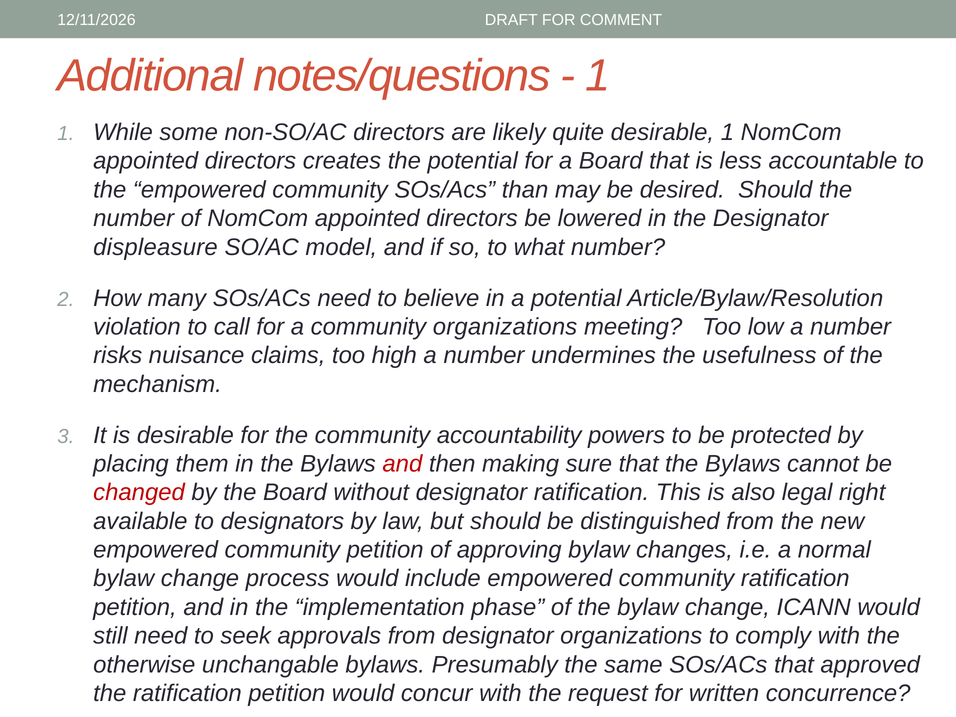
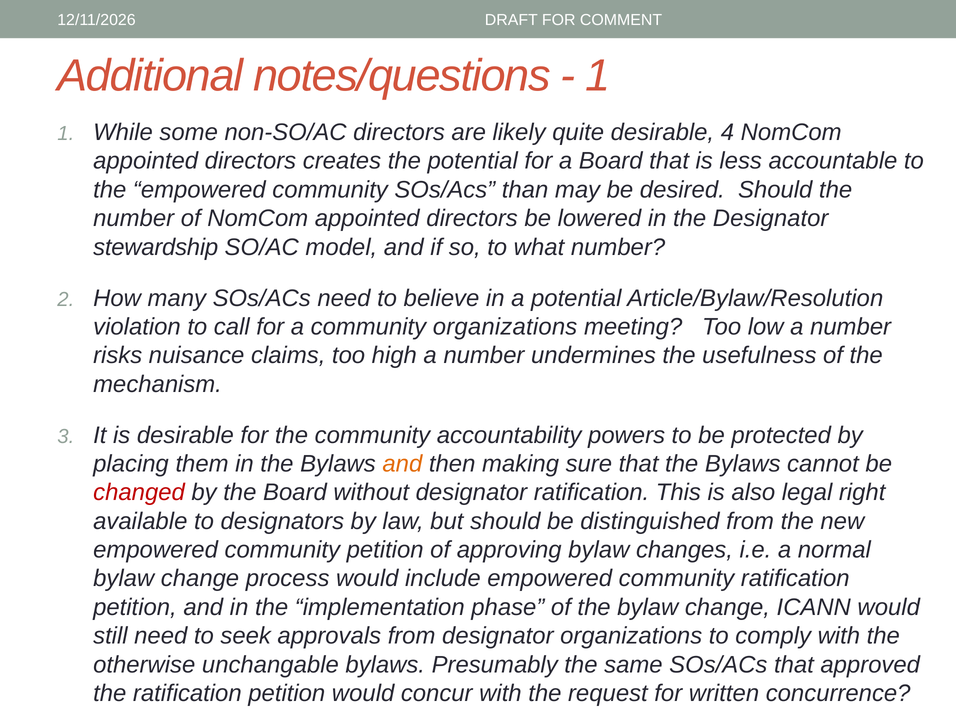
desirable 1: 1 -> 4
displeasure: displeasure -> stewardship
and at (402, 464) colour: red -> orange
